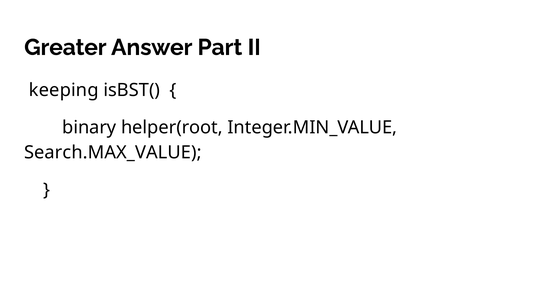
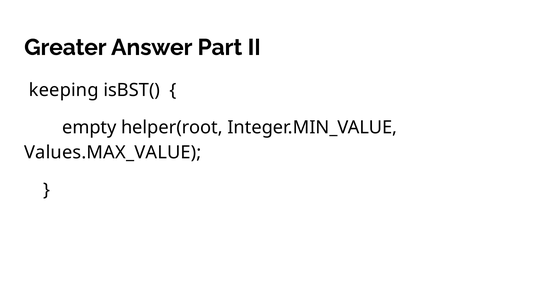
binary: binary -> empty
Search.MAX_VALUE: Search.MAX_VALUE -> Values.MAX_VALUE
